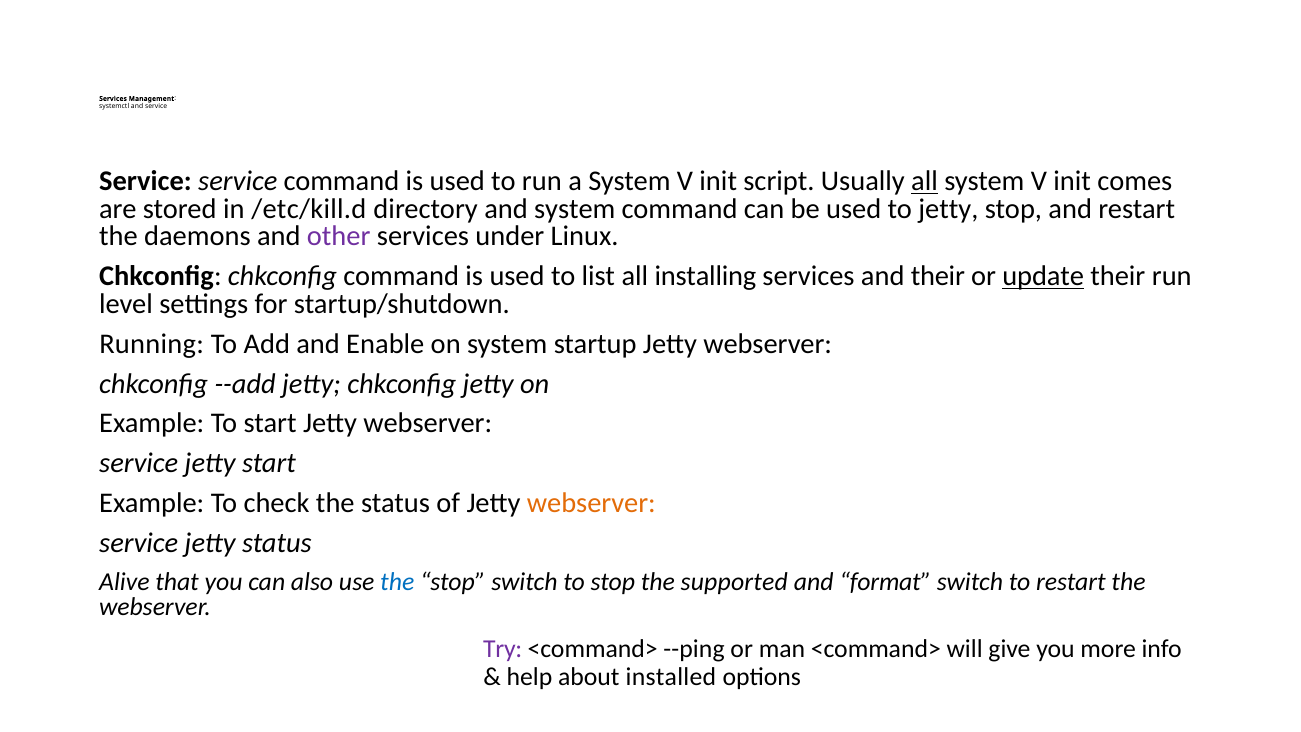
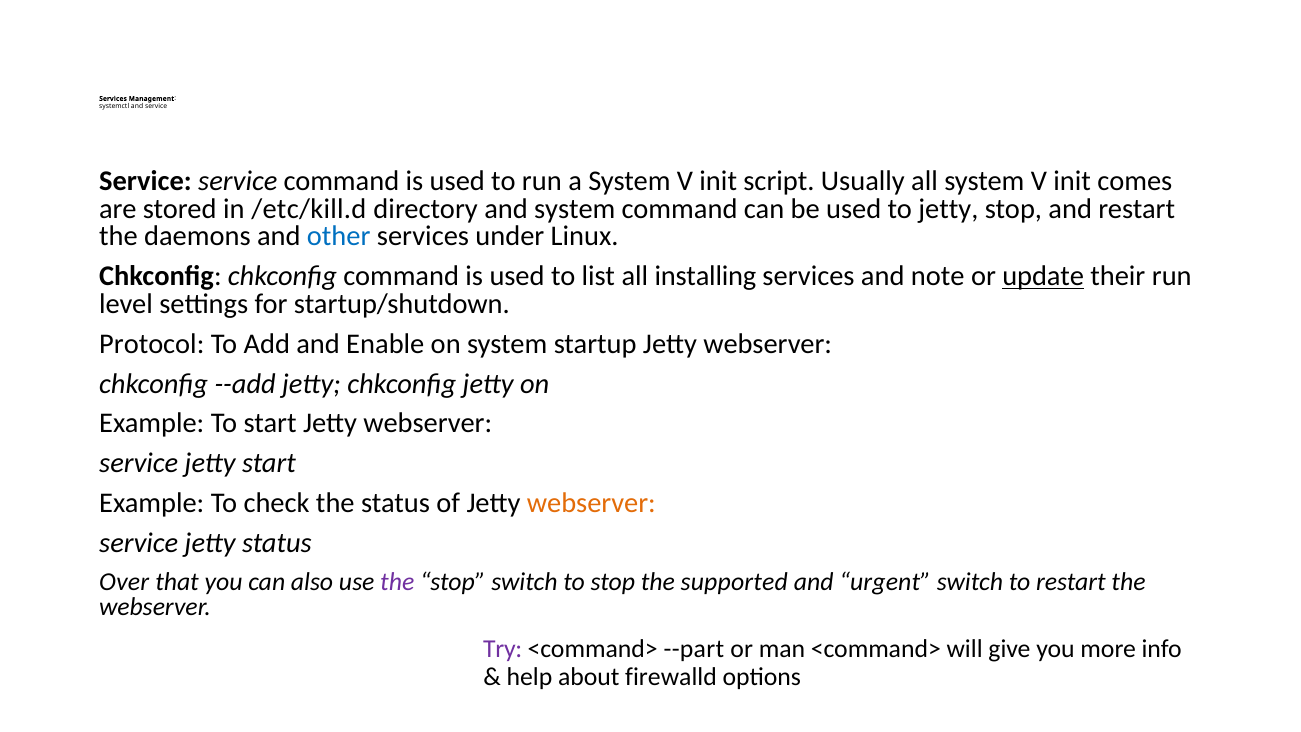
all at (924, 181) underline: present -> none
other colour: purple -> blue
and their: their -> note
Running: Running -> Protocol
Alive: Alive -> Over
the at (397, 582) colour: blue -> purple
format: format -> urgent
--ping: --ping -> --part
installed: installed -> firewalld
